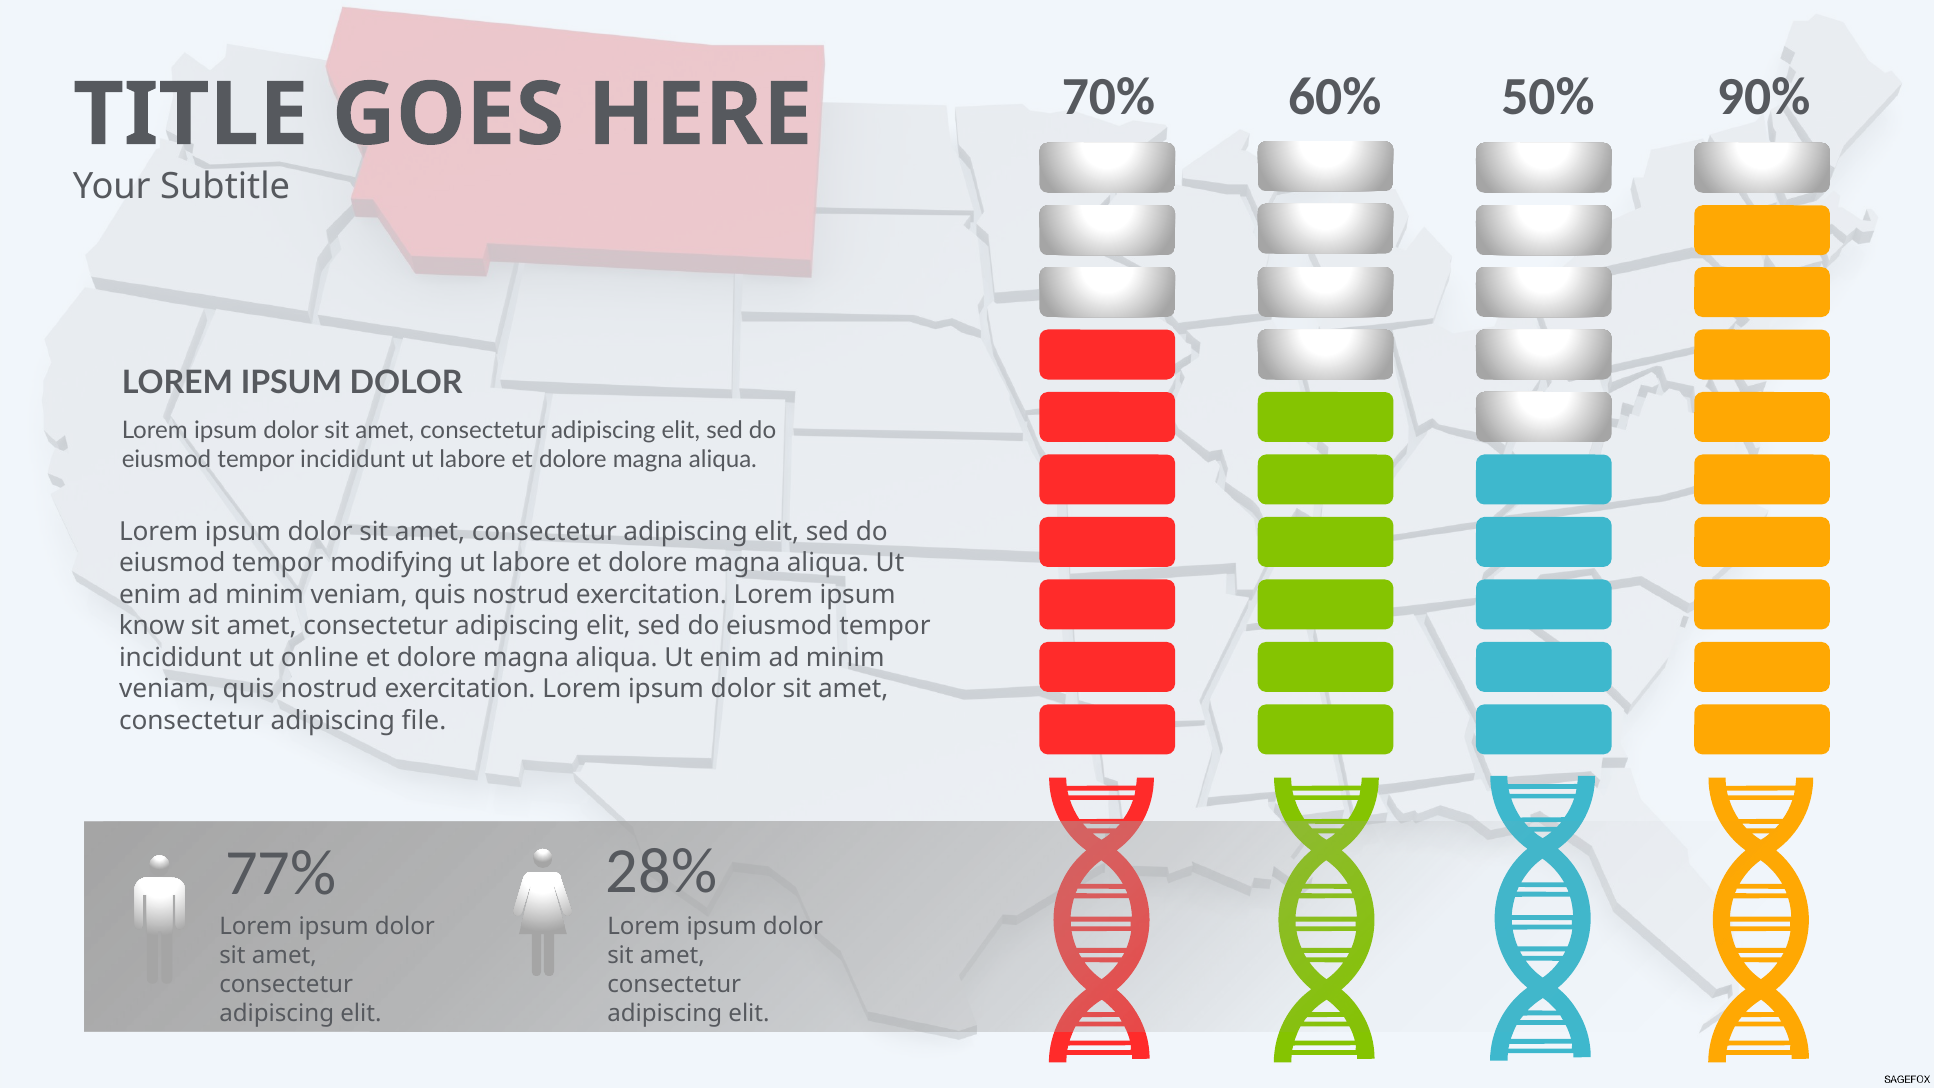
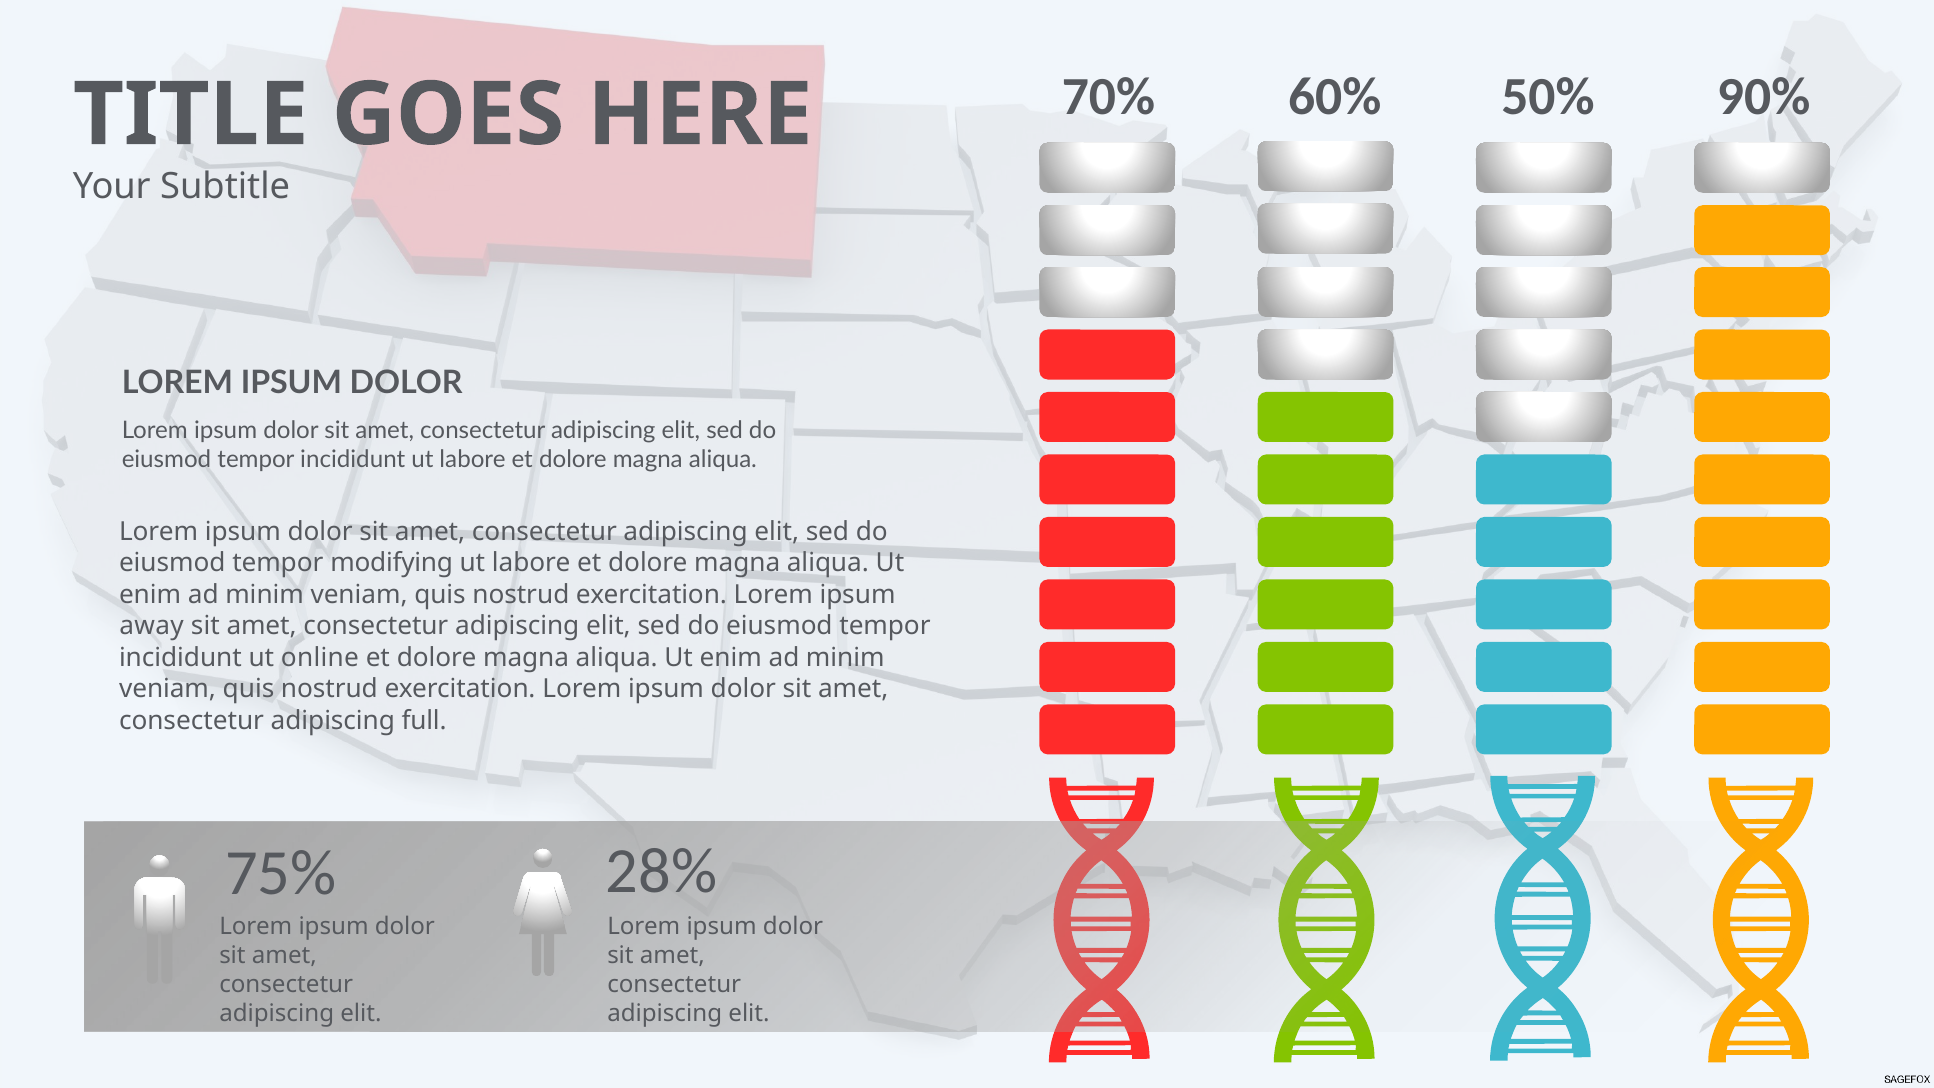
know: know -> away
file: file -> full
77%: 77% -> 75%
